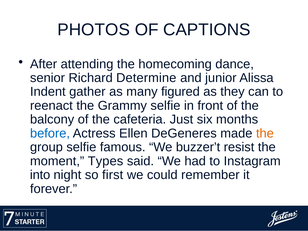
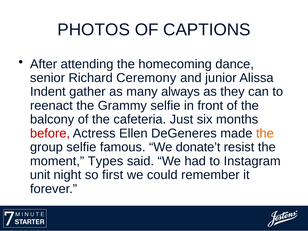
Determine: Determine -> Ceremony
figured: figured -> always
before colour: blue -> red
buzzer’t: buzzer’t -> donate’t
into: into -> unit
